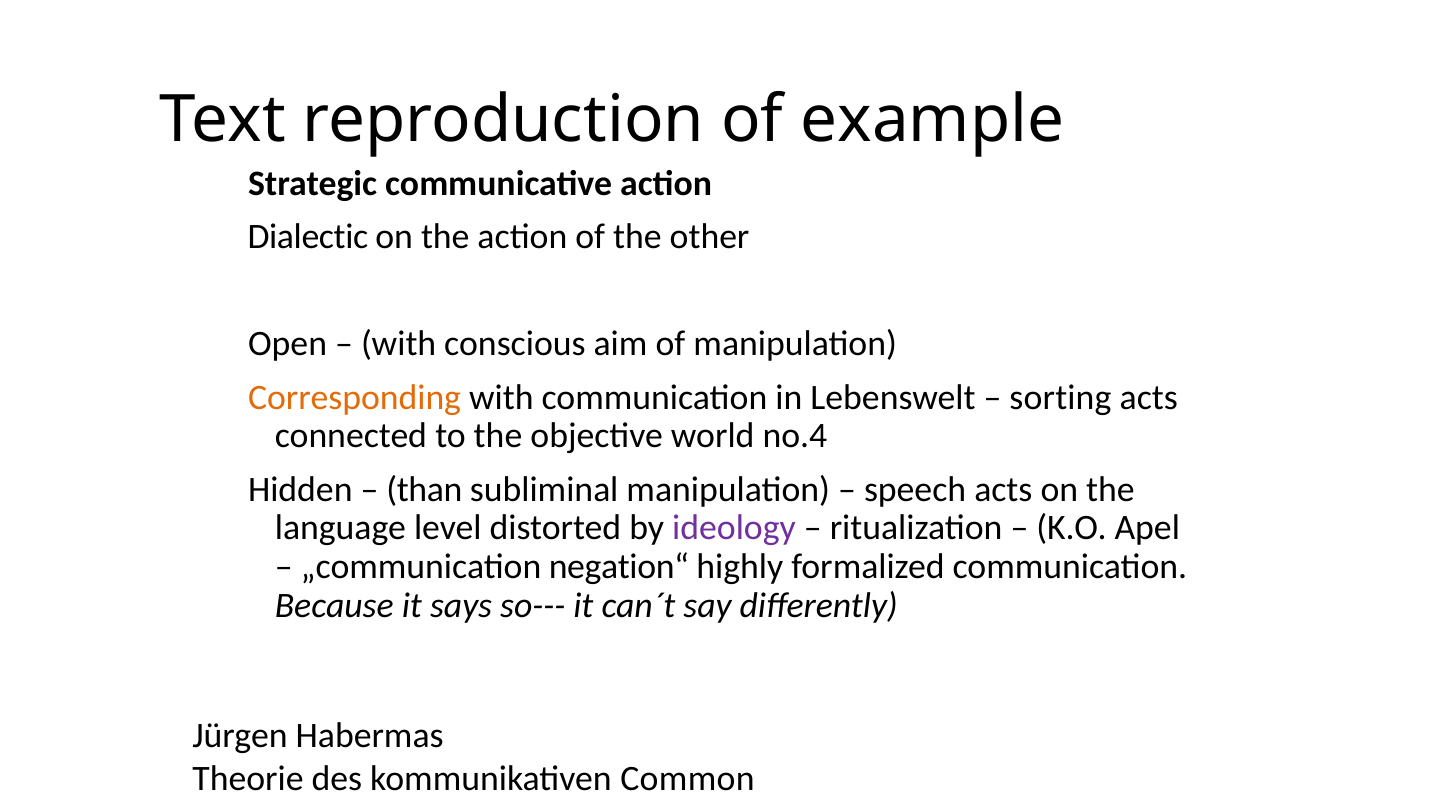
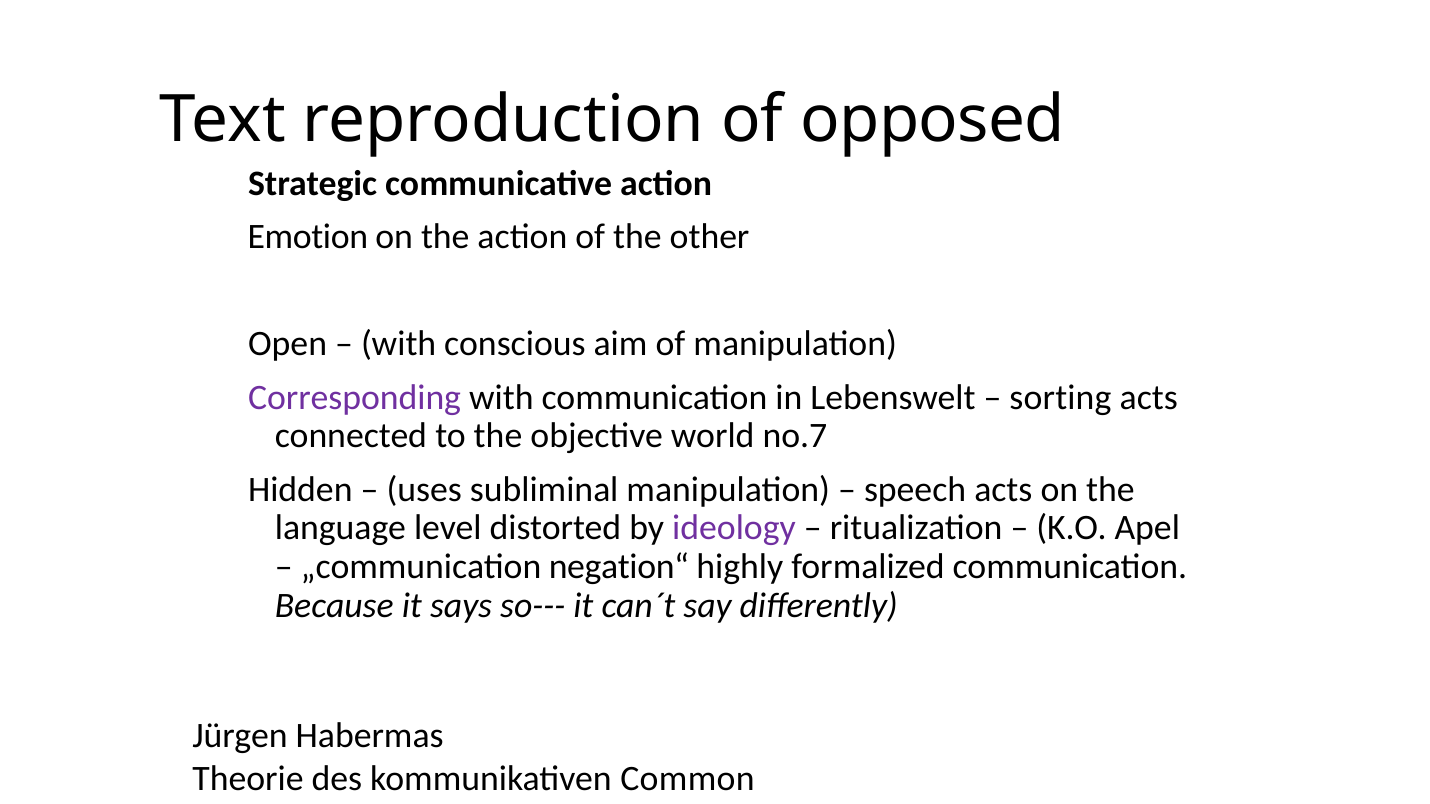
example: example -> opposed
Dialectic: Dialectic -> Emotion
Corresponding colour: orange -> purple
no.4: no.4 -> no.7
than: than -> uses
